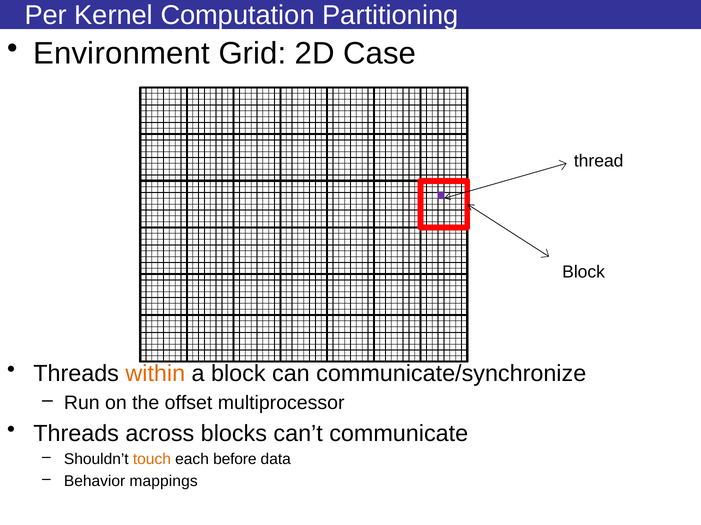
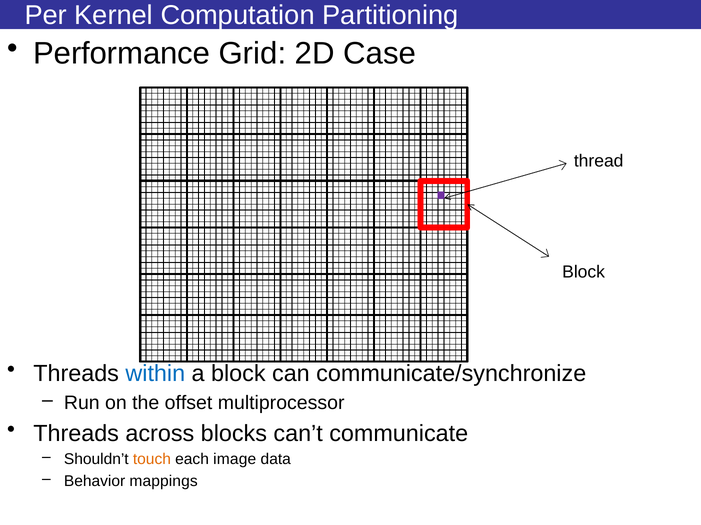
Environment: Environment -> Performance
within colour: orange -> blue
before: before -> image
